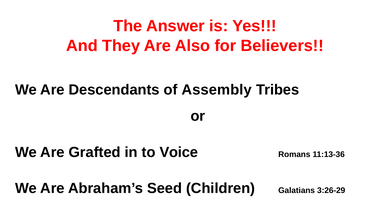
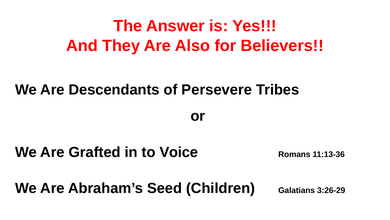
Assembly: Assembly -> Persevere
